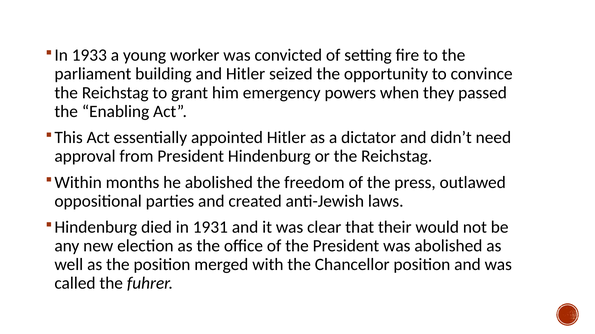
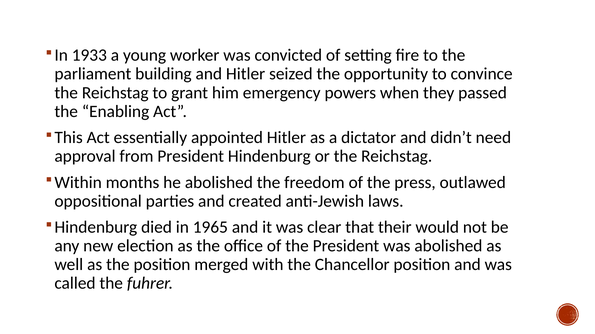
1931: 1931 -> 1965
